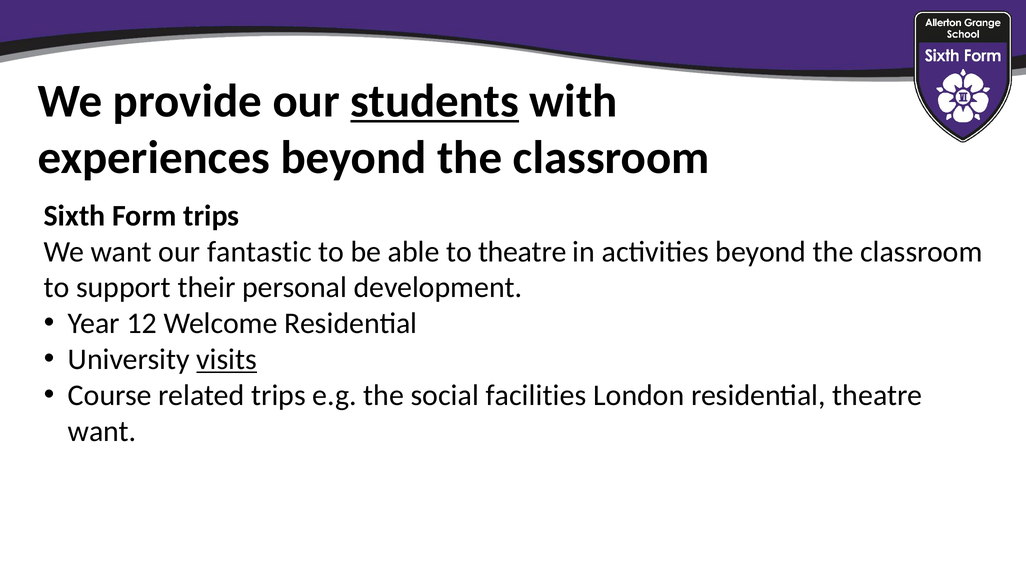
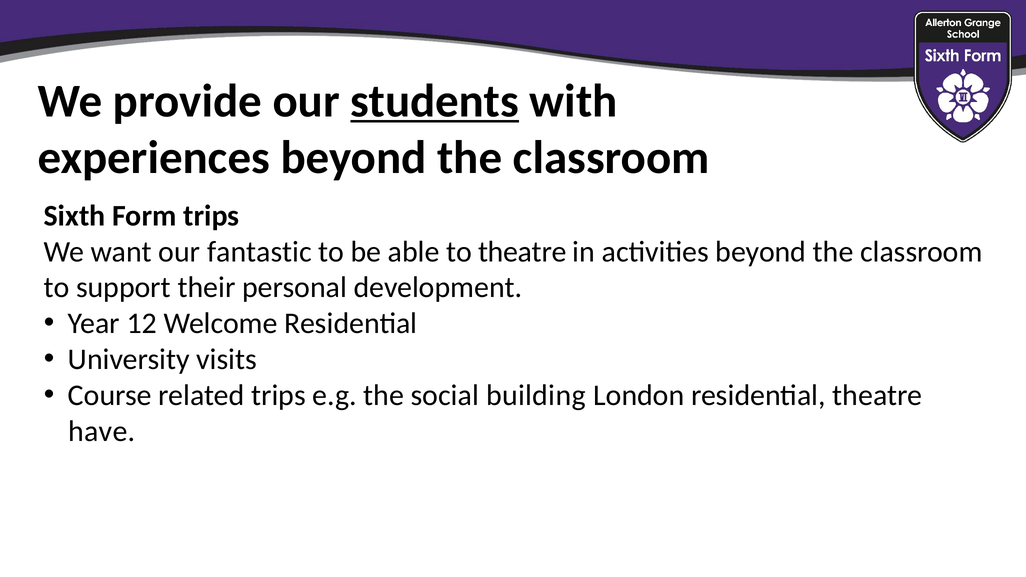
visits underline: present -> none
facilities: facilities -> building
want at (102, 431): want -> have
